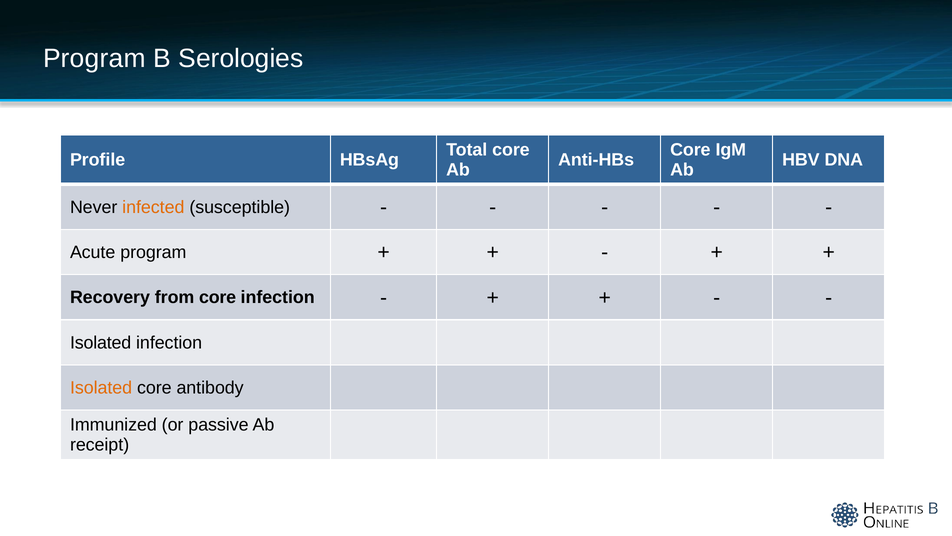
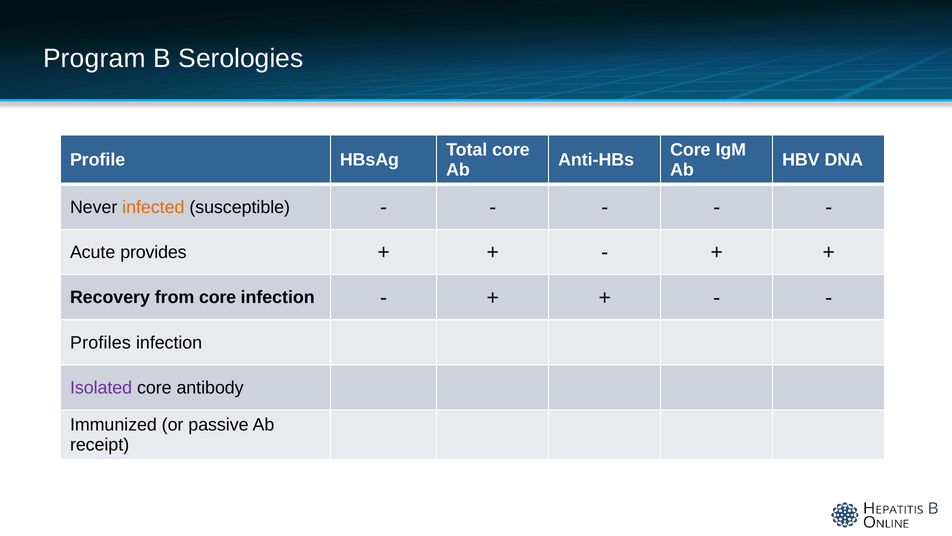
Acute program: program -> provides
Isolated at (101, 342): Isolated -> Profiles
Isolated at (101, 387) colour: orange -> purple
